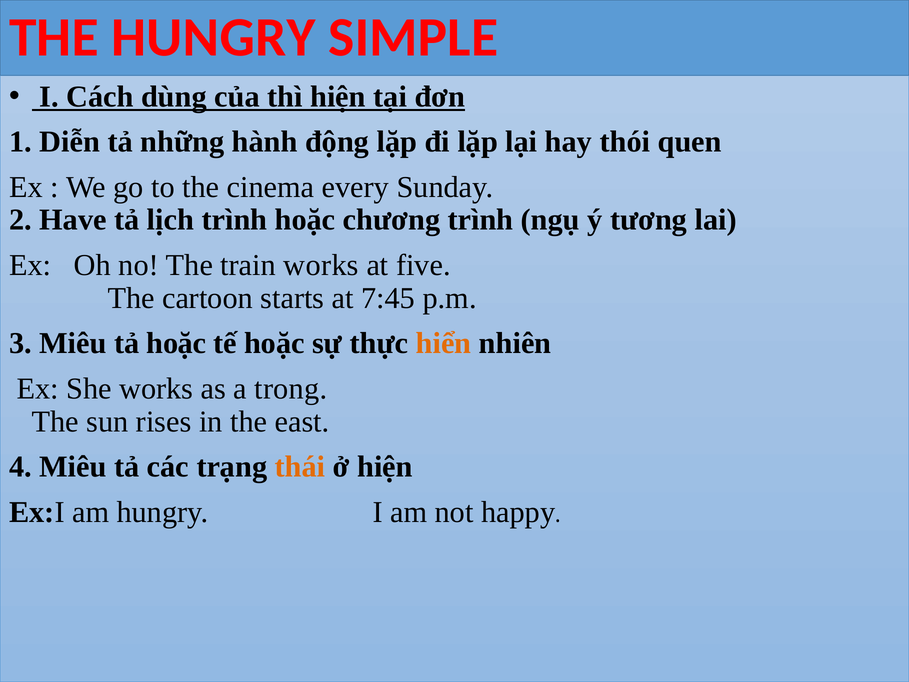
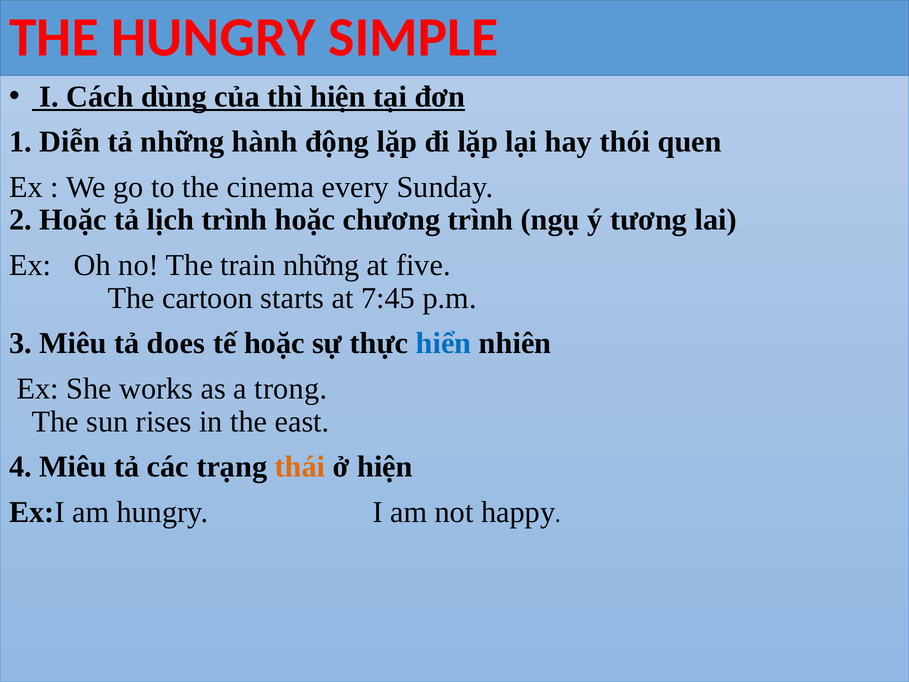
2 Have: Have -> Hoặc
train works: works -> những
tả hoặc: hoặc -> does
hiển colour: orange -> blue
